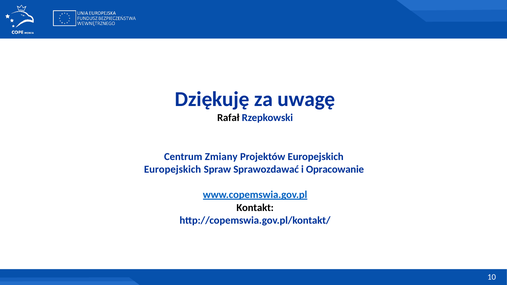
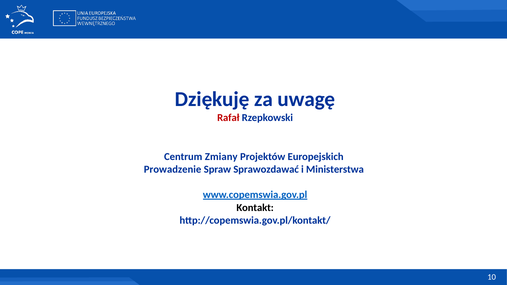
Rafał colour: black -> red
Europejskich at (173, 170): Europejskich -> Prowadzenie
Opracowanie: Opracowanie -> Ministerstwa
